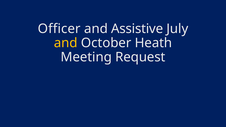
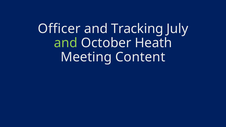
Assistive: Assistive -> Tracking
and at (66, 43) colour: yellow -> light green
Request: Request -> Content
